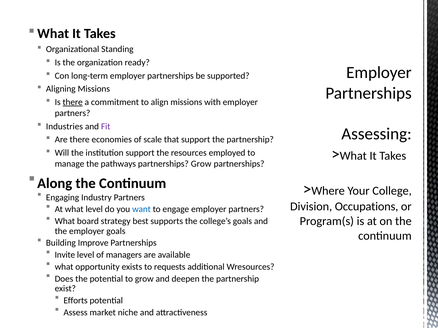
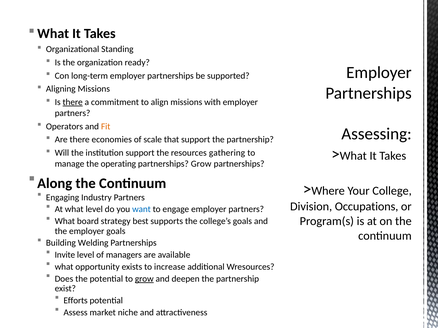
Industries: Industries -> Operators
Fit colour: purple -> orange
employed: employed -> gathering
pathways: pathways -> operating
Improve: Improve -> Welding
requests: requests -> increase
grow at (144, 279) underline: none -> present
